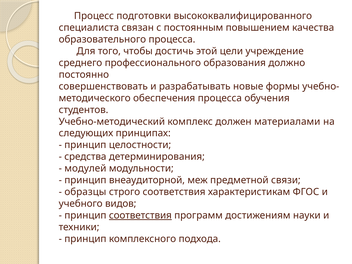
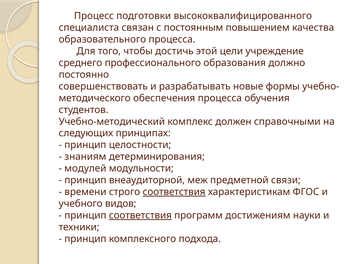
материалами: материалами -> справочными
средства: средства -> знаниям
образцы: образцы -> времени
соответствия at (174, 192) underline: none -> present
